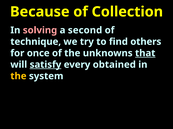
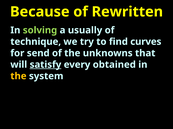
Collection: Collection -> Rewritten
solving colour: pink -> light green
second: second -> usually
others: others -> curves
once: once -> send
that underline: present -> none
